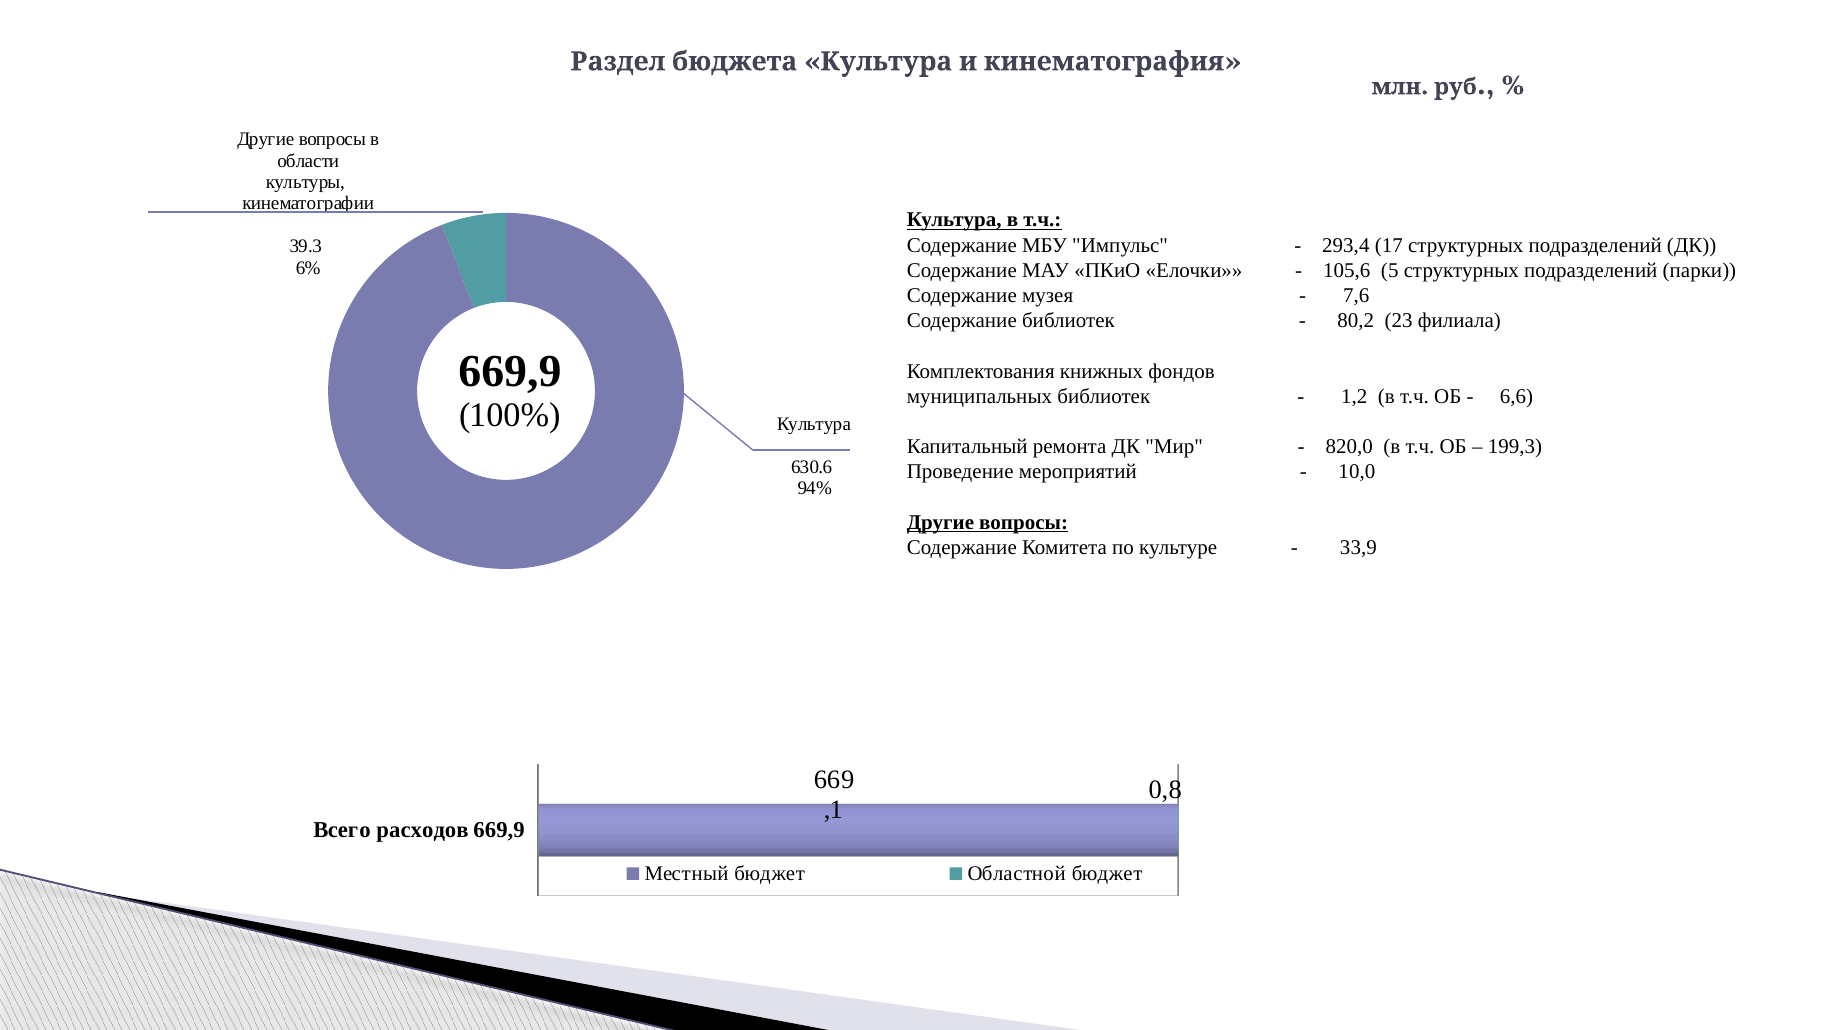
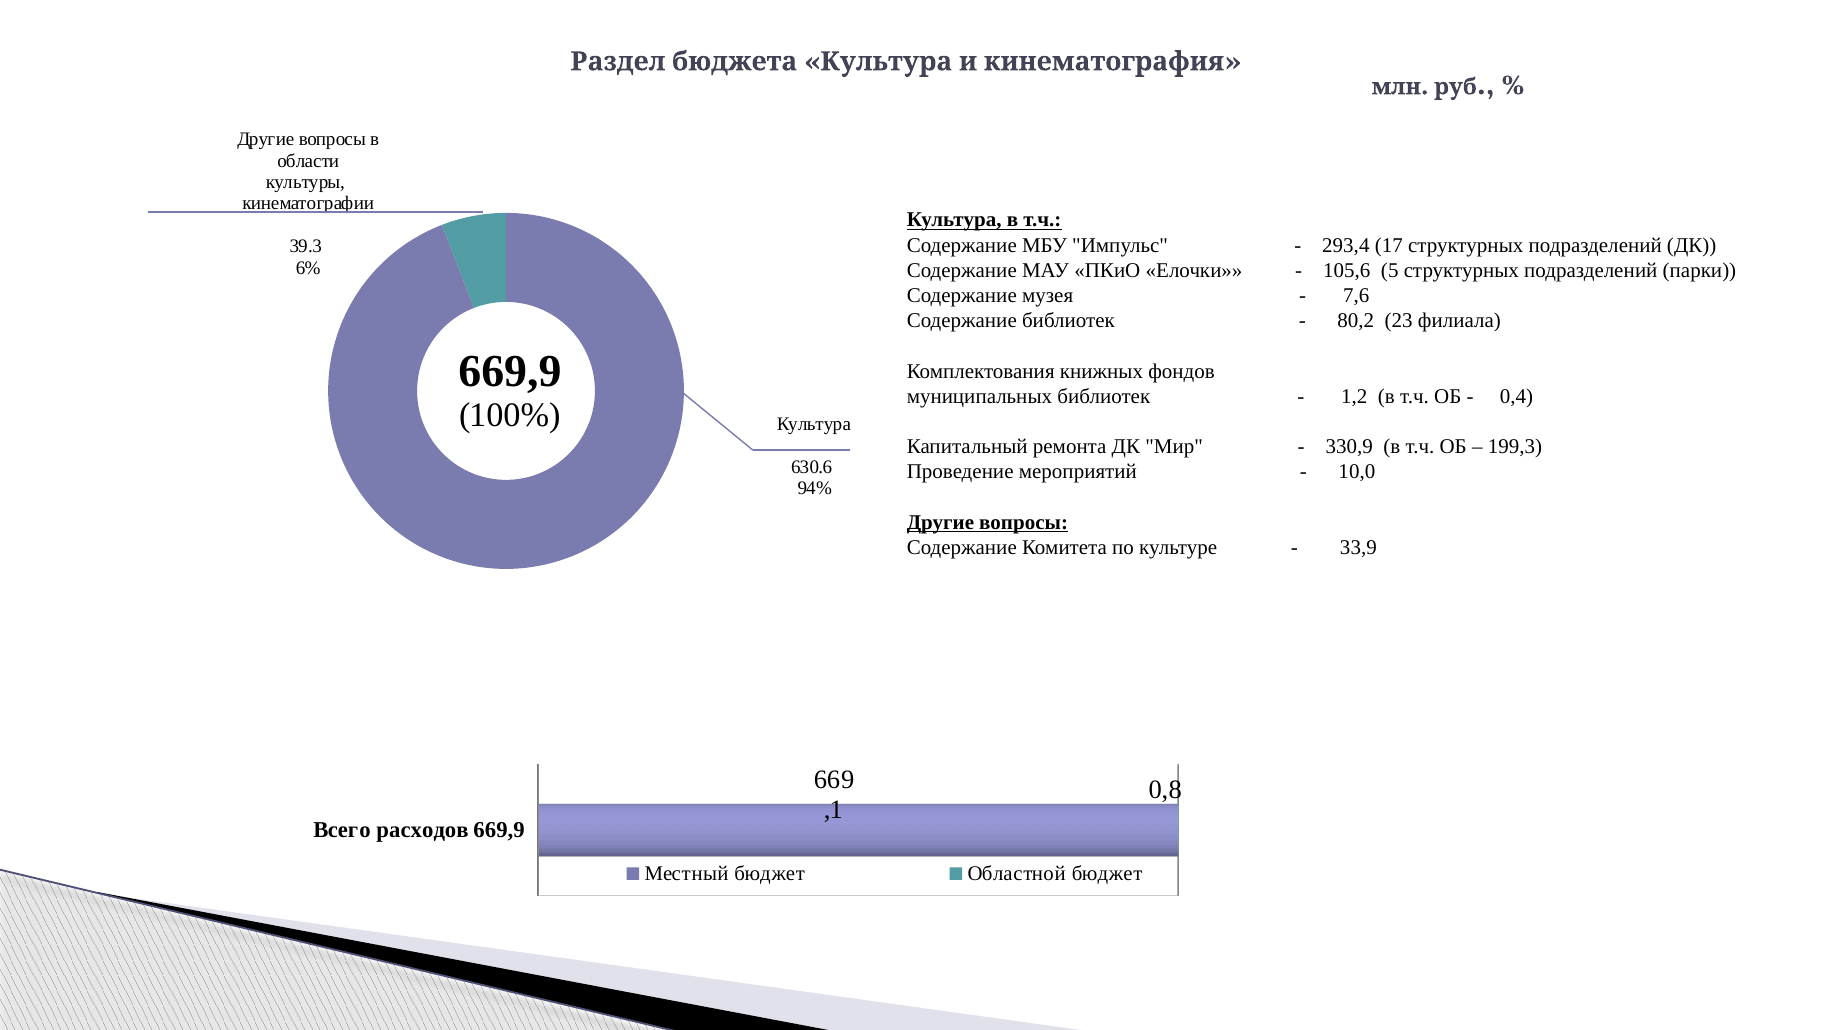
6,6: 6,6 -> 0,4
820,0: 820,0 -> 330,9
